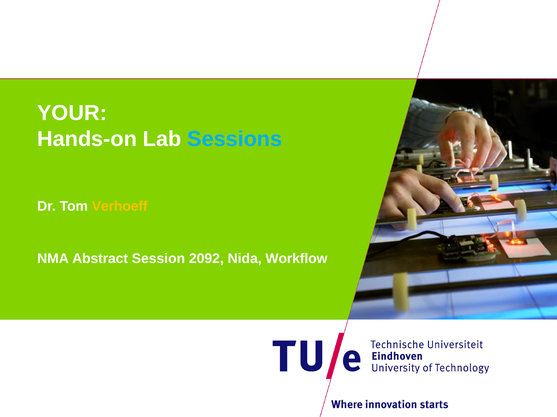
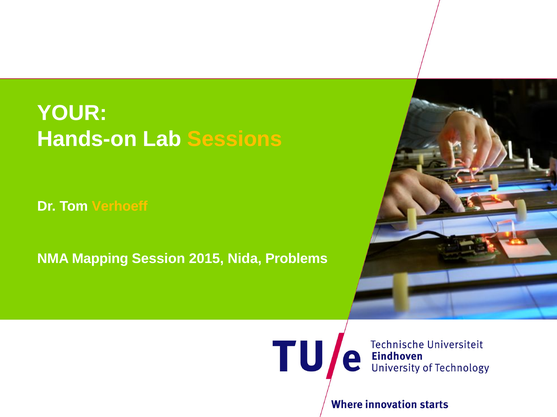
Sessions colour: light blue -> yellow
Abstract: Abstract -> Mapping
2092: 2092 -> 2015
Workflow: Workflow -> Problems
